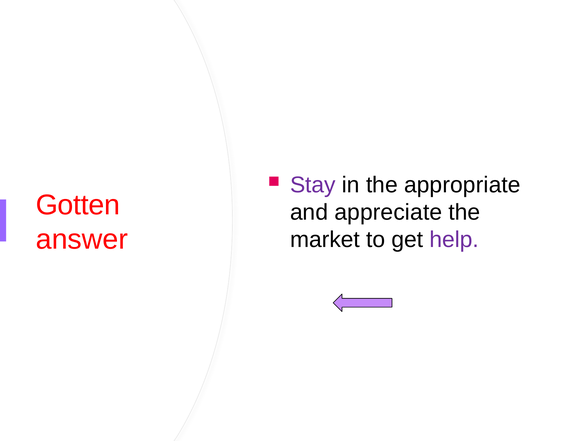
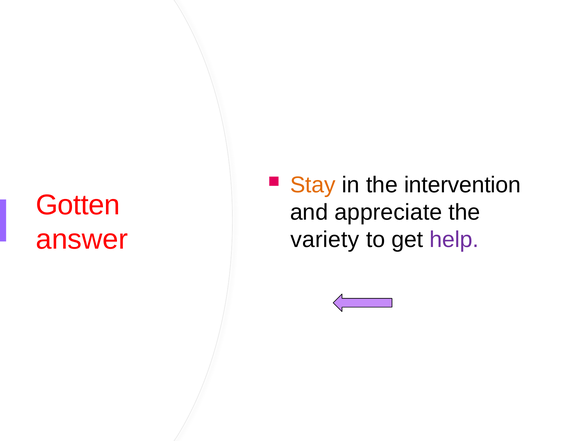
Stay colour: purple -> orange
appropriate: appropriate -> intervention
market: market -> variety
